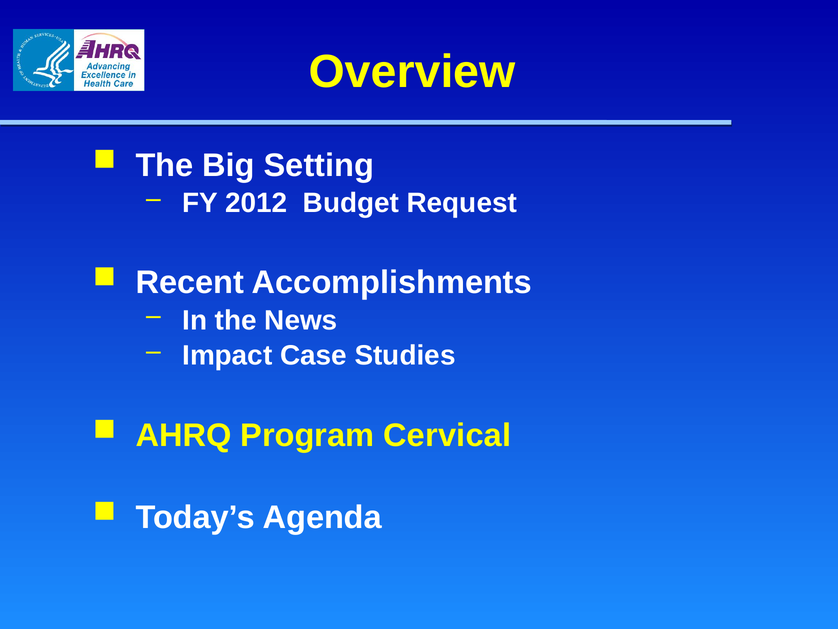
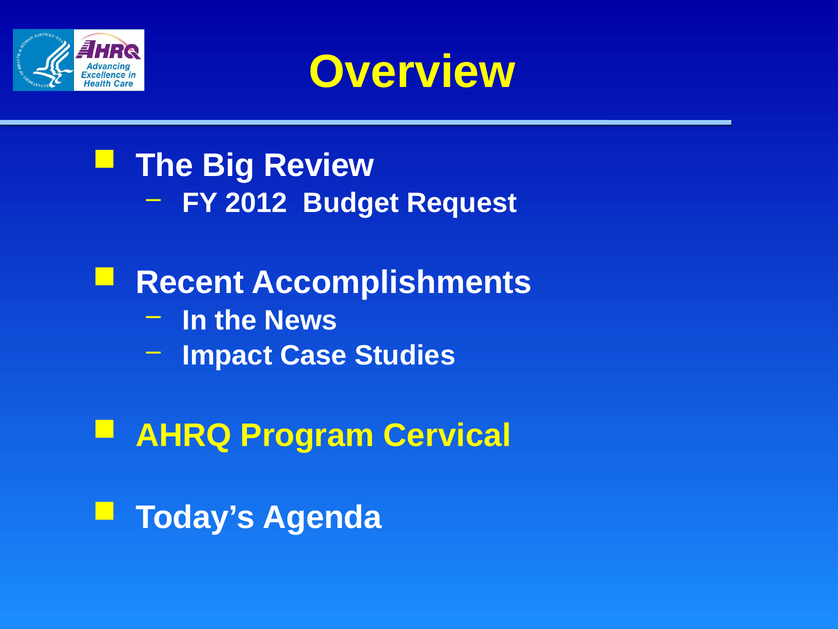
Setting: Setting -> Review
